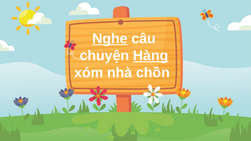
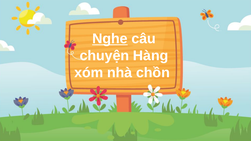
Hàng underline: present -> none
